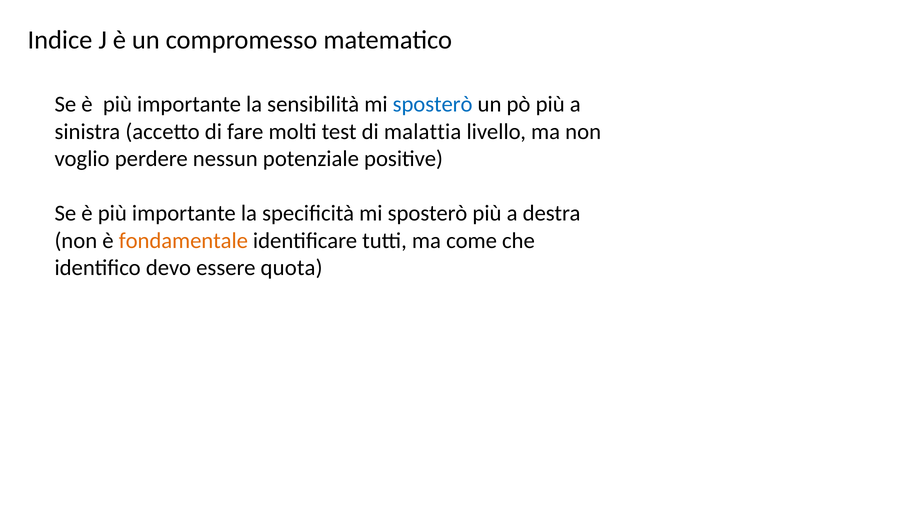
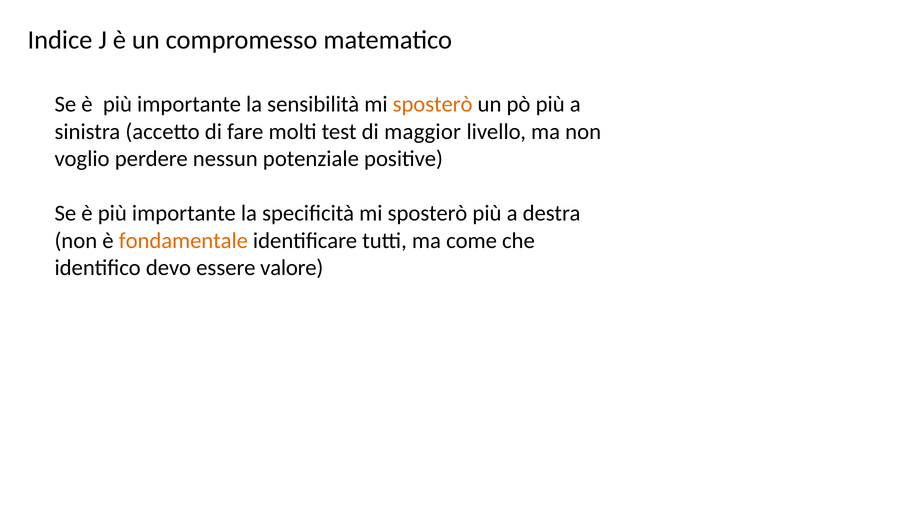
sposterò at (433, 104) colour: blue -> orange
malattia: malattia -> maggior
quota: quota -> valore
